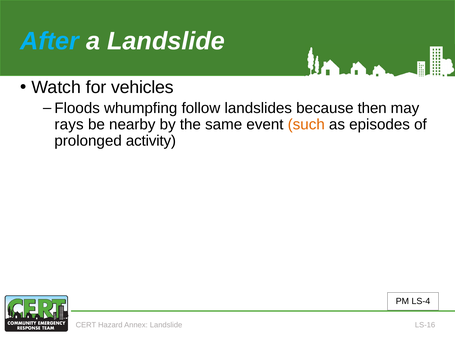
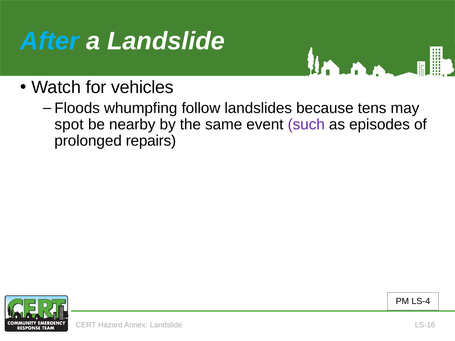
then: then -> tens
rays: rays -> spot
such colour: orange -> purple
activity: activity -> repairs
